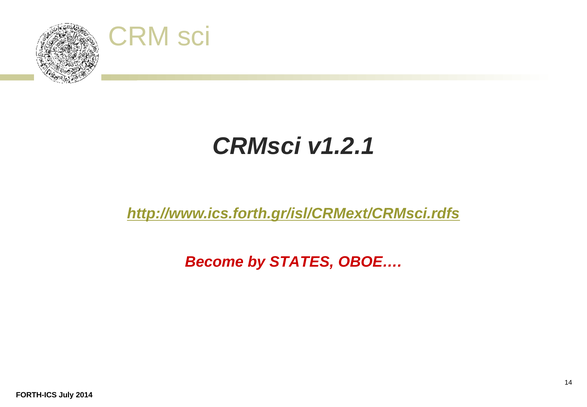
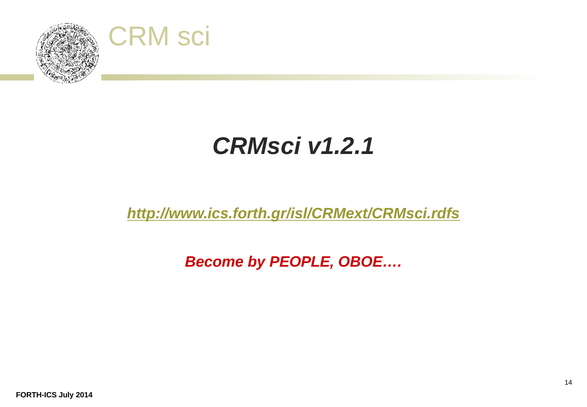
STATES: STATES -> PEOPLE
